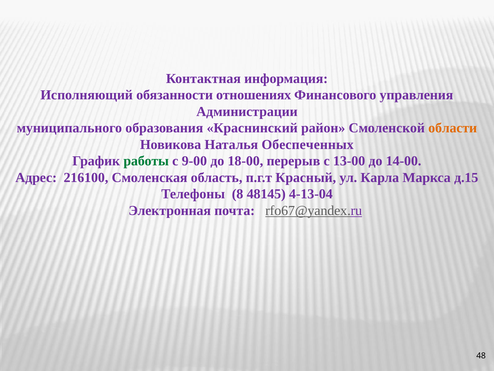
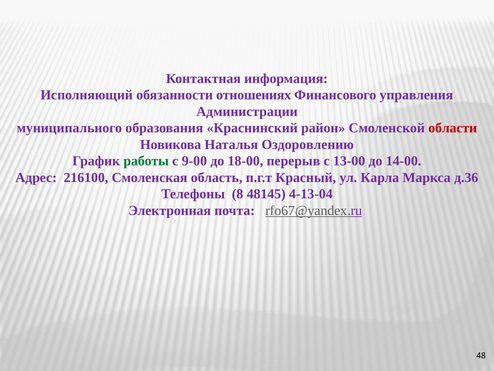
области colour: orange -> red
Обеспеченных: Обеспеченных -> Оздоровлению
д.15: д.15 -> д.36
